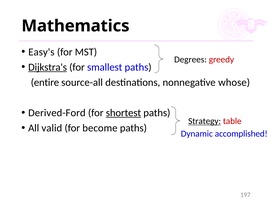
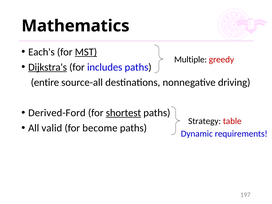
Easy's: Easy's -> Each's
MST underline: none -> present
Degrees: Degrees -> Multiple
smallest: smallest -> includes
whose: whose -> driving
Strategy underline: present -> none
accomplished: accomplished -> requirements
